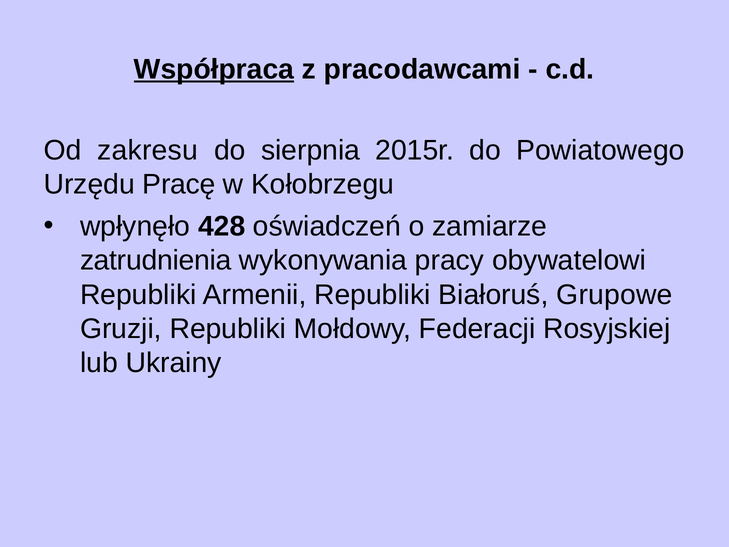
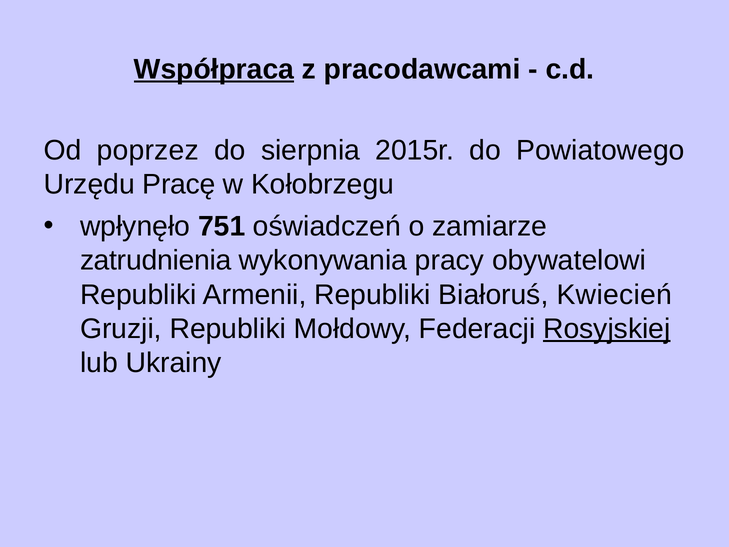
zakresu: zakresu -> poprzez
428: 428 -> 751
Grupowe: Grupowe -> Kwiecień
Rosyjskiej underline: none -> present
